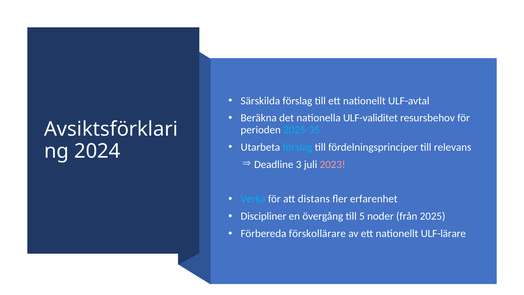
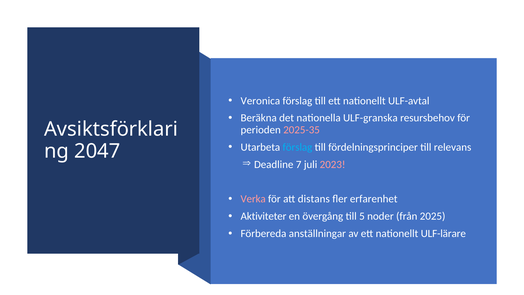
Särskilda: Särskilda -> Veronica
ULF-validitet: ULF-validitet -> ULF-granska
2025-35 colour: light blue -> pink
2024: 2024 -> 2047
3: 3 -> 7
Verka colour: light blue -> pink
Discipliner: Discipliner -> Aktiviteter
förskollärare: förskollärare -> anställningar
